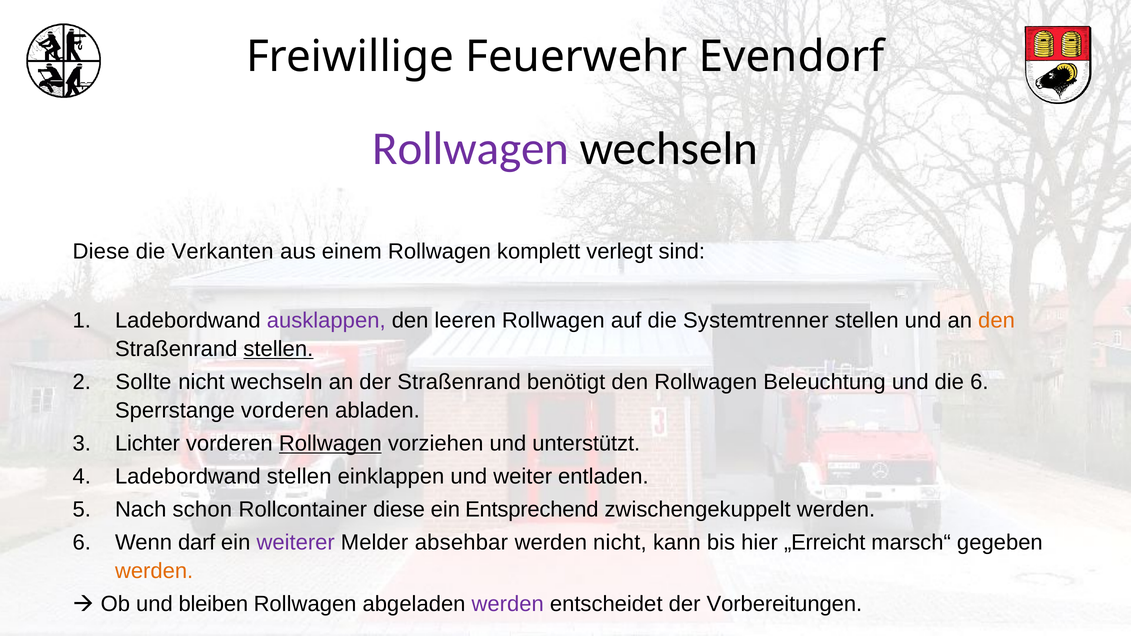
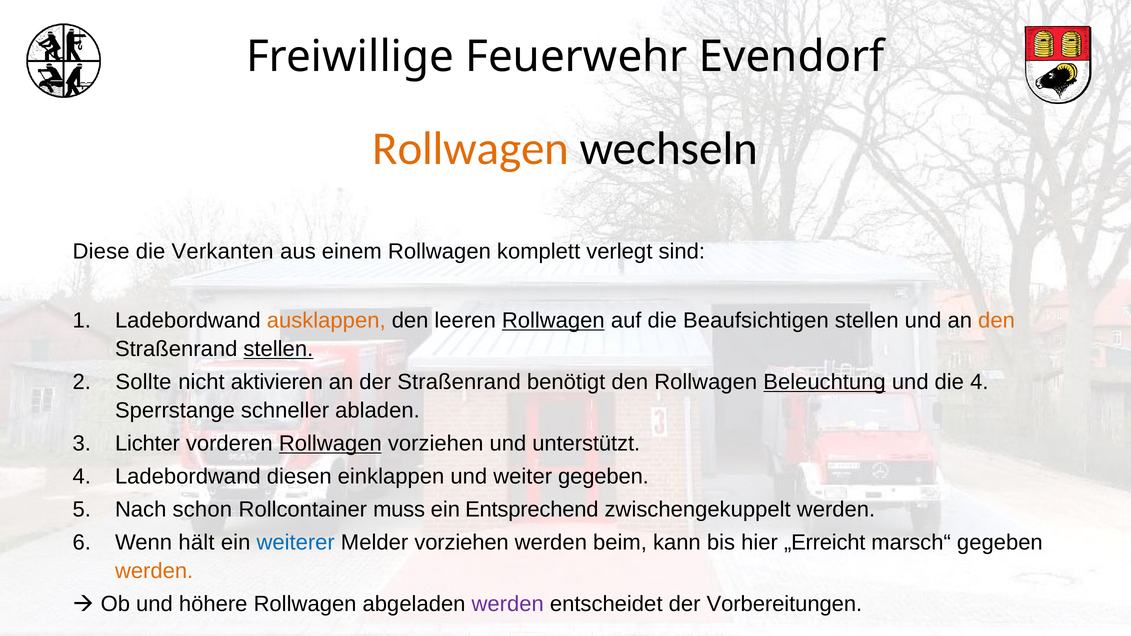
Rollwagen at (471, 149) colour: purple -> orange
ausklappen colour: purple -> orange
Rollwagen at (553, 321) underline: none -> present
Systemtrenner: Systemtrenner -> Beaufsichtigen
nicht wechseln: wechseln -> aktivieren
Beleuchtung underline: none -> present
die 6: 6 -> 4
Sperrstange vorderen: vorderen -> schneller
Ladebordwand stellen: stellen -> diesen
weiter entladen: entladen -> gegeben
Rollcontainer diese: diese -> muss
darf: darf -> hält
weiterer colour: purple -> blue
Melder absehbar: absehbar -> vorziehen
werden nicht: nicht -> beim
bleiben: bleiben -> höhere
